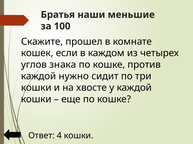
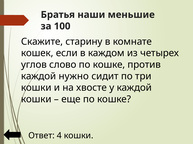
прошел: прошел -> старину
знака: знака -> слово
